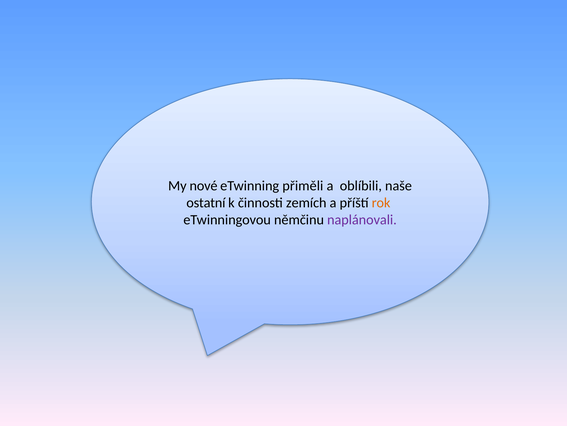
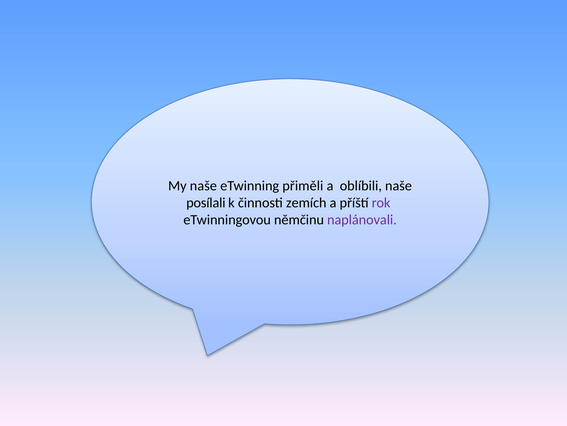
My nové: nové -> naše
ostatní: ostatní -> posílali
rok colour: orange -> purple
